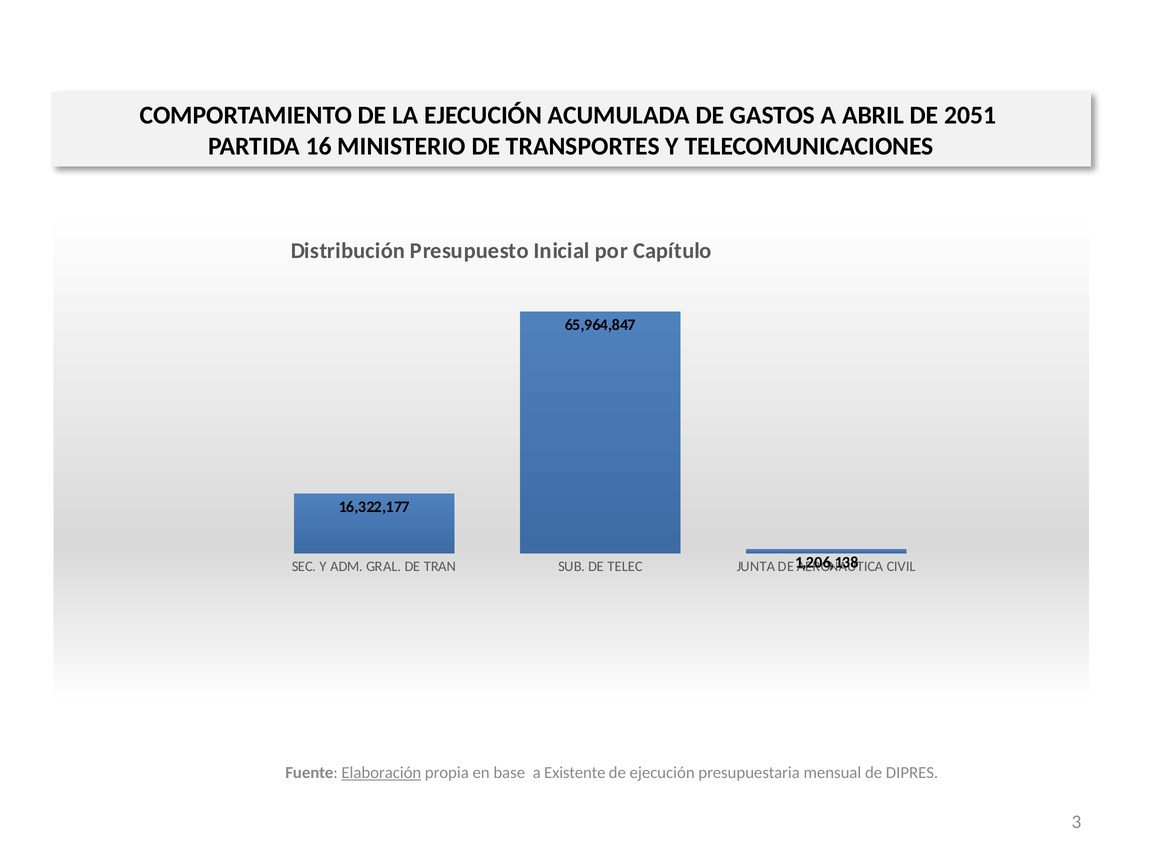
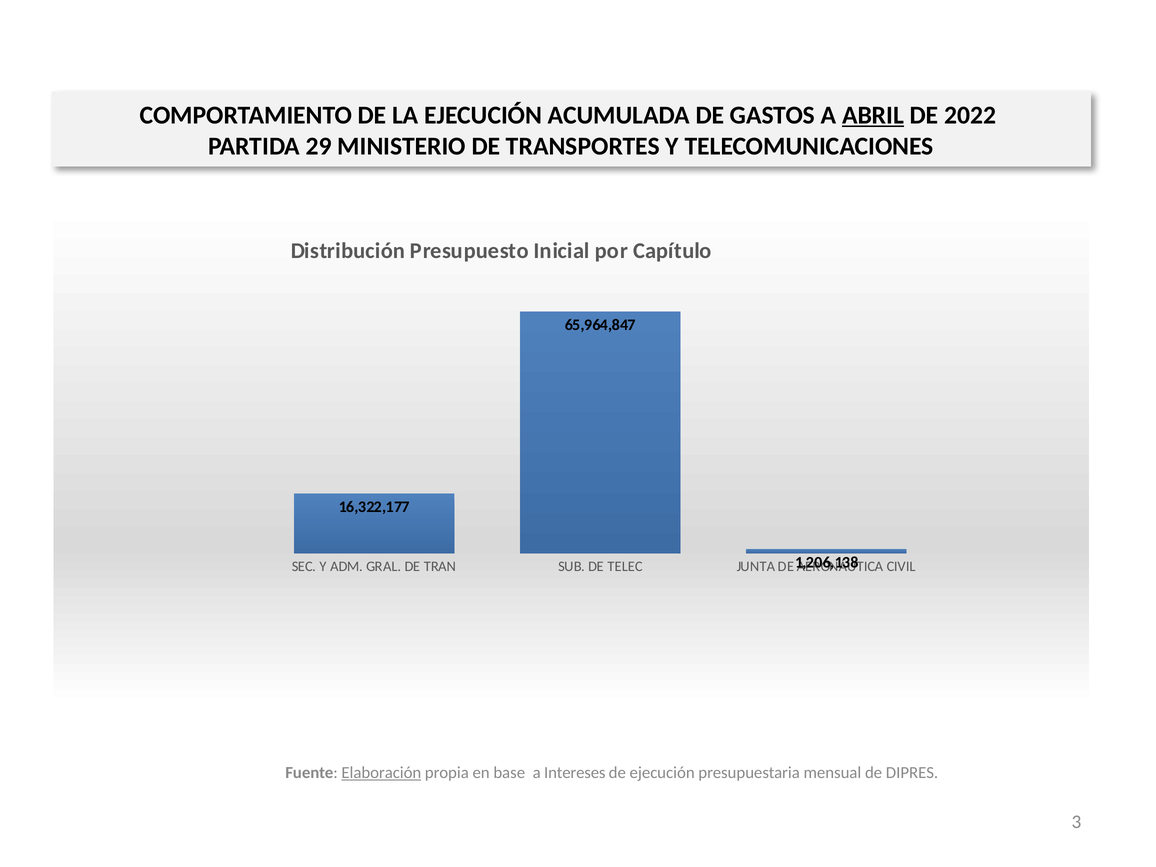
ABRIL underline: none -> present
2051: 2051 -> 2022
16: 16 -> 29
Existente: Existente -> Intereses
